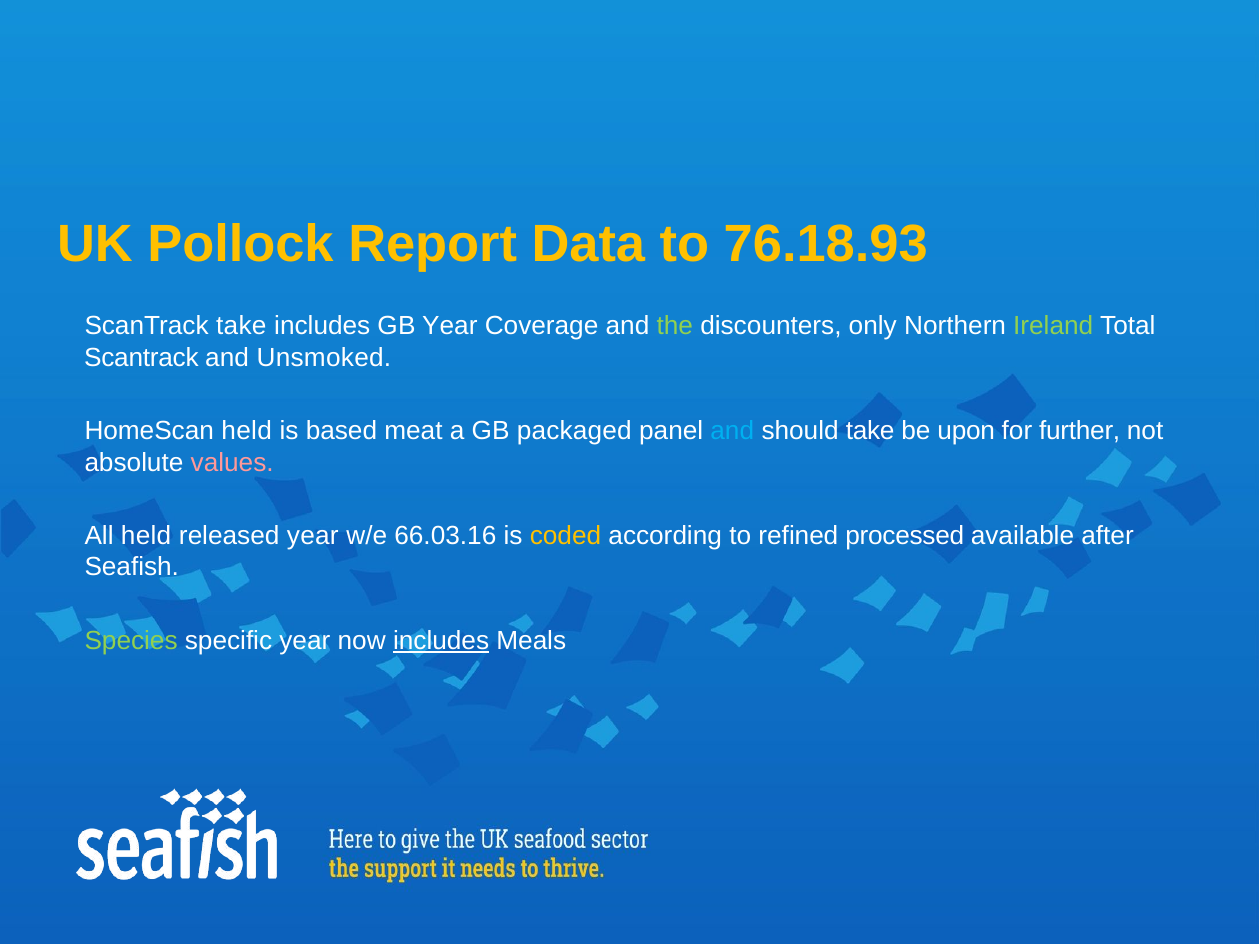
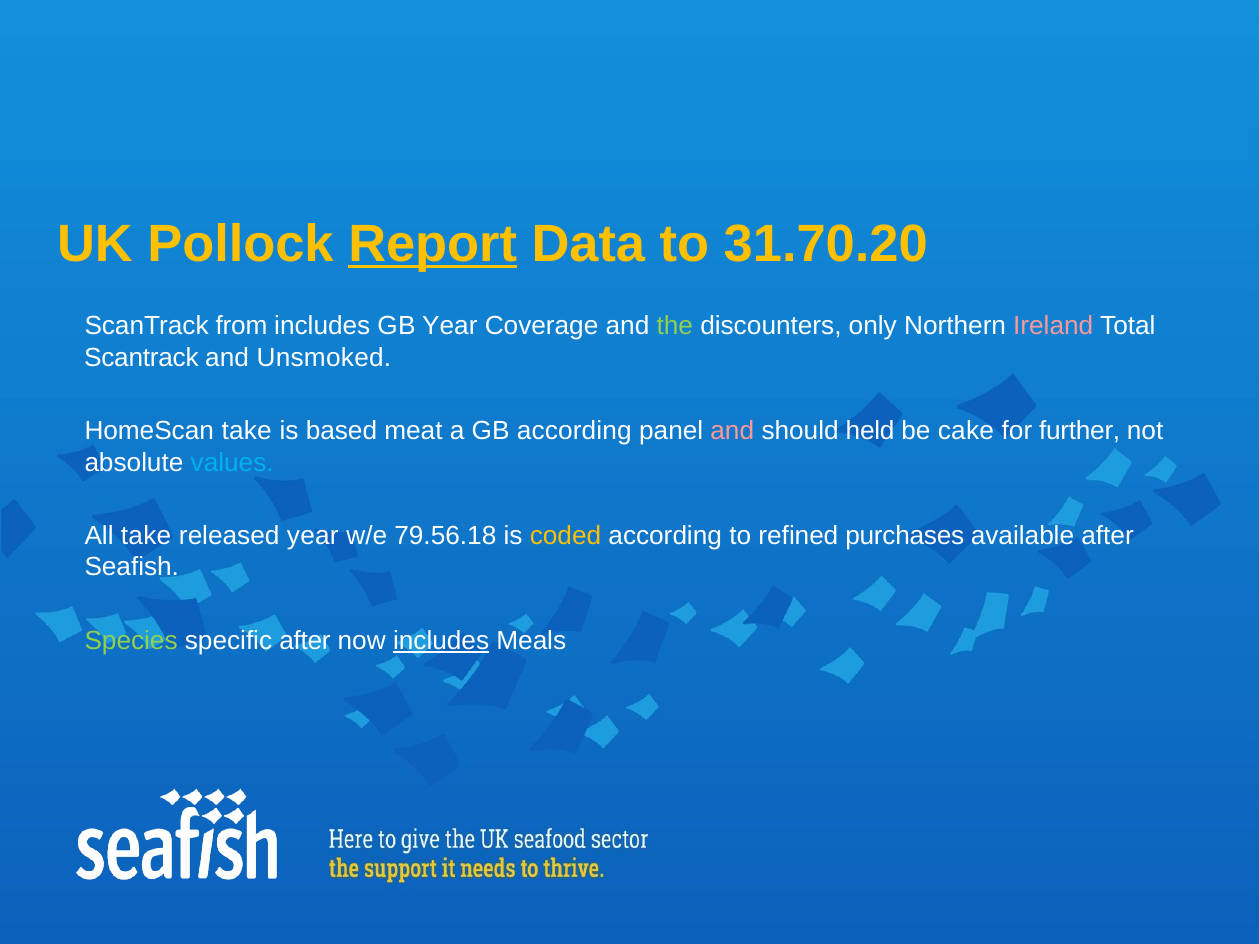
Report underline: none -> present
76.18.93: 76.18.93 -> 31.70.20
ScanTrack take: take -> from
Ireland colour: light green -> pink
HomeScan held: held -> take
GB packaged: packaged -> according
and at (732, 431) colour: light blue -> pink
should take: take -> held
upon: upon -> cake
values colour: pink -> light blue
All held: held -> take
66.03.16: 66.03.16 -> 79.56.18
processed: processed -> purchases
specific year: year -> after
